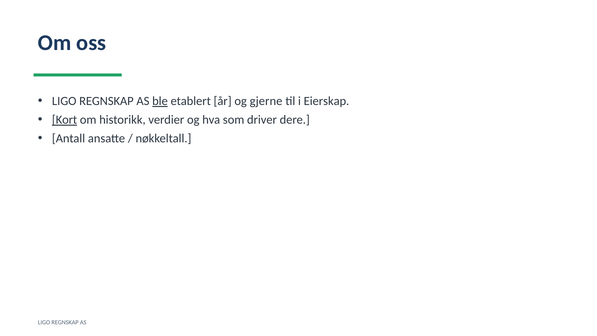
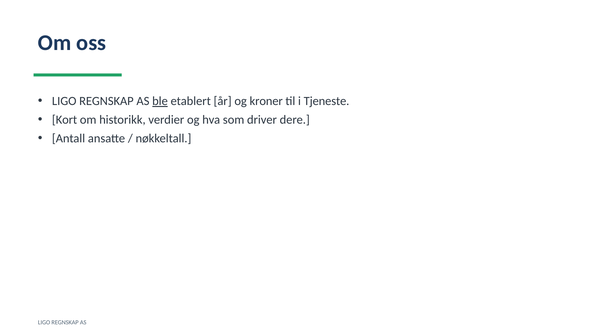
gjerne: gjerne -> kroner
Eierskap: Eierskap -> Tjeneste
Kort underline: present -> none
